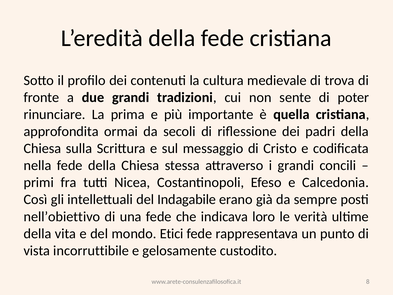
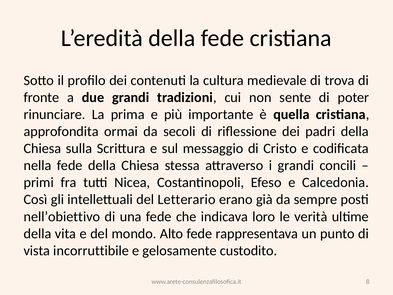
Indagabile: Indagabile -> Letterario
Etici: Etici -> Alto
